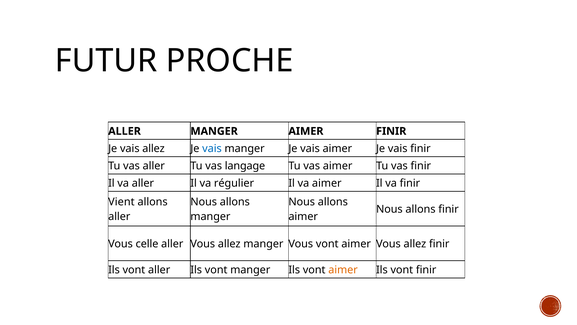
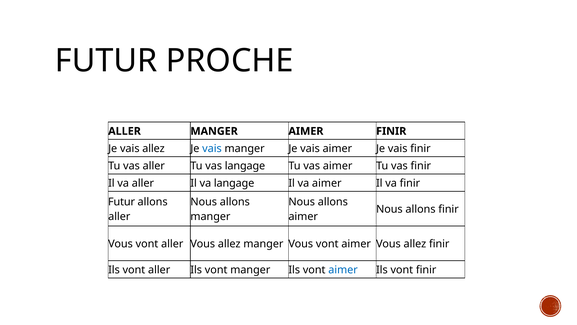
va régulier: régulier -> langage
Vient at (121, 202): Vient -> Futur
celle at (147, 244): celle -> vont
aimer at (343, 270) colour: orange -> blue
